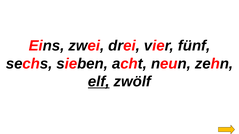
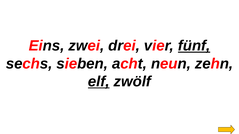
fünf underline: none -> present
